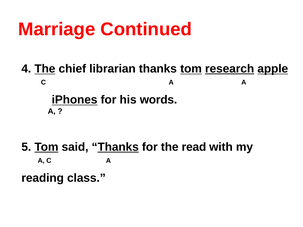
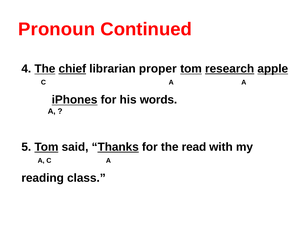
Marriage: Marriage -> Pronoun
chief underline: none -> present
librarian thanks: thanks -> proper
